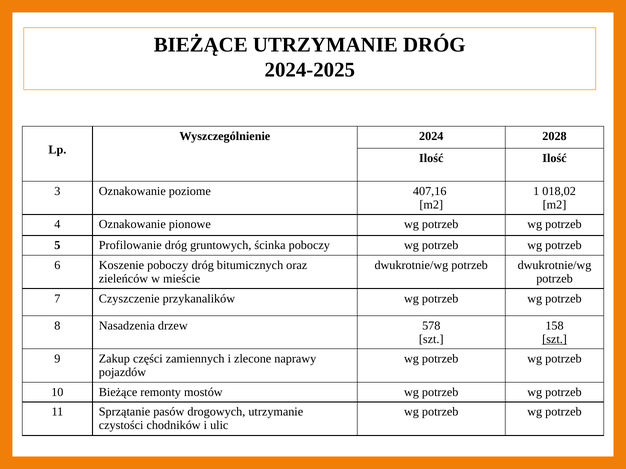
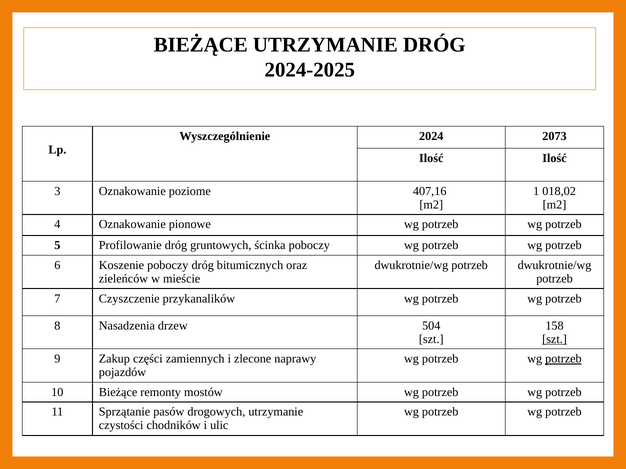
2028: 2028 -> 2073
578: 578 -> 504
potrzeb at (563, 359) underline: none -> present
